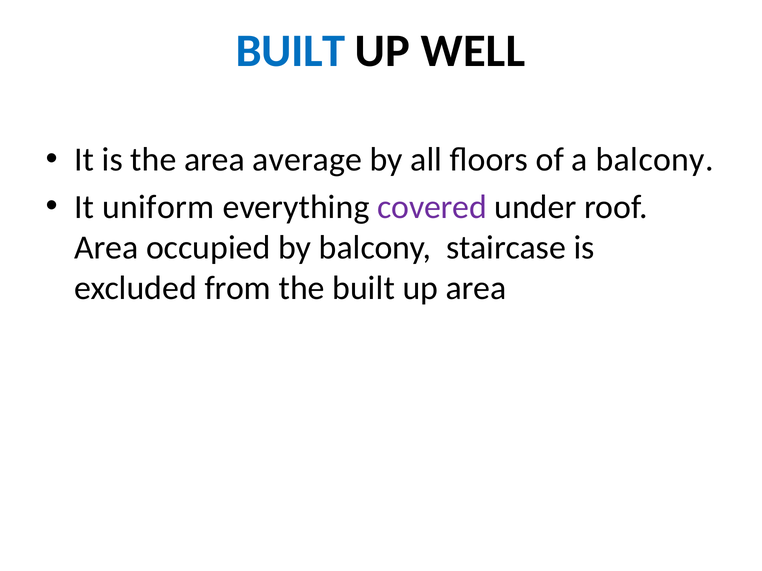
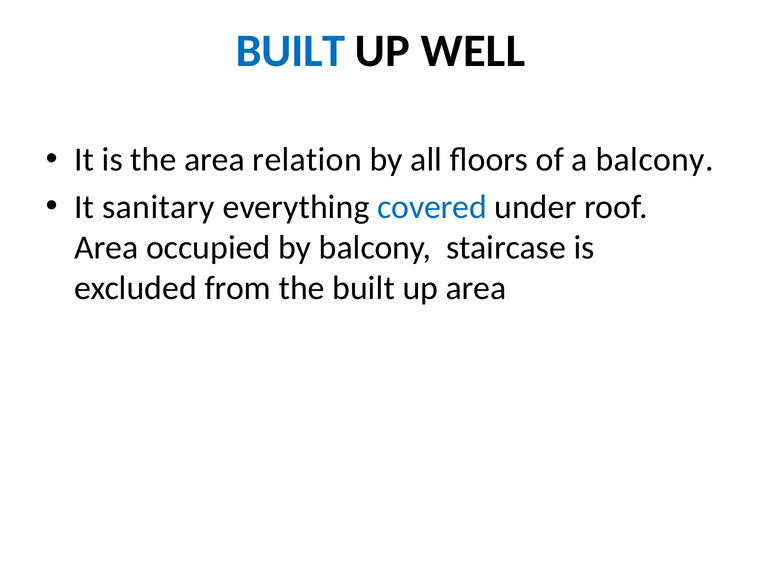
average: average -> relation
uniform: uniform -> sanitary
covered colour: purple -> blue
